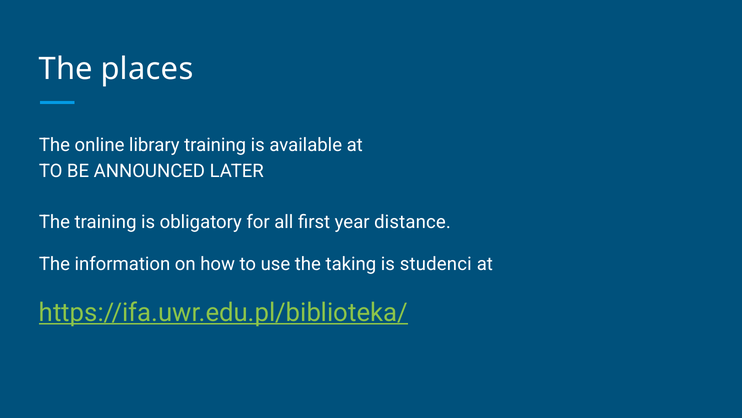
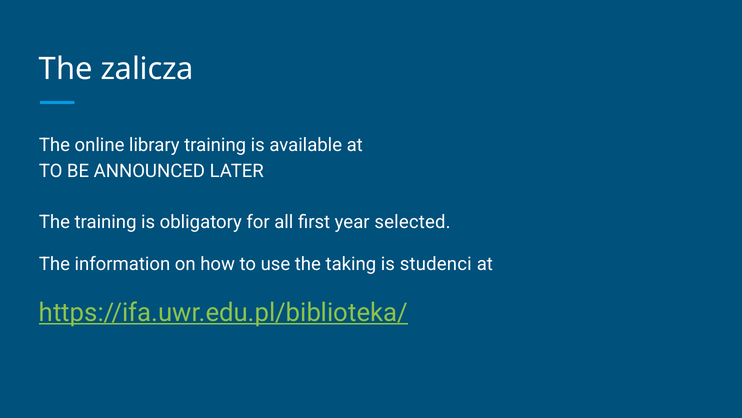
places: places -> zalicza
distance: distance -> selected
